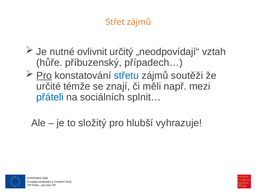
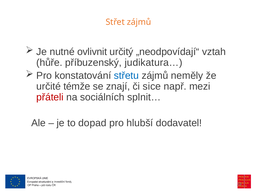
případech…: případech… -> judikatura…
Pro at (44, 75) underline: present -> none
soutěži: soutěži -> neměly
měli: měli -> sice
přáteli colour: blue -> red
složitý: složitý -> dopad
vyhrazuje: vyhrazuje -> dodavatel
